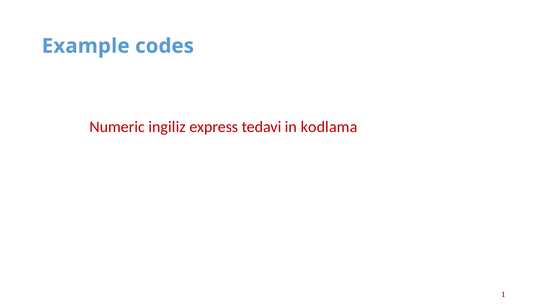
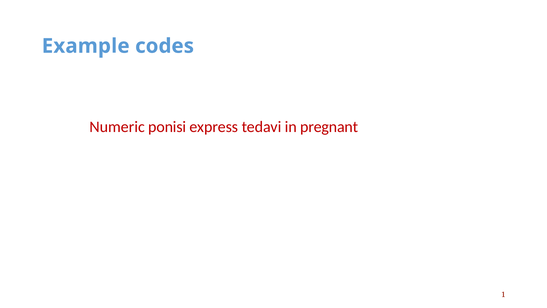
ingiliz: ingiliz -> ponisi
kodlama: kodlama -> pregnant
